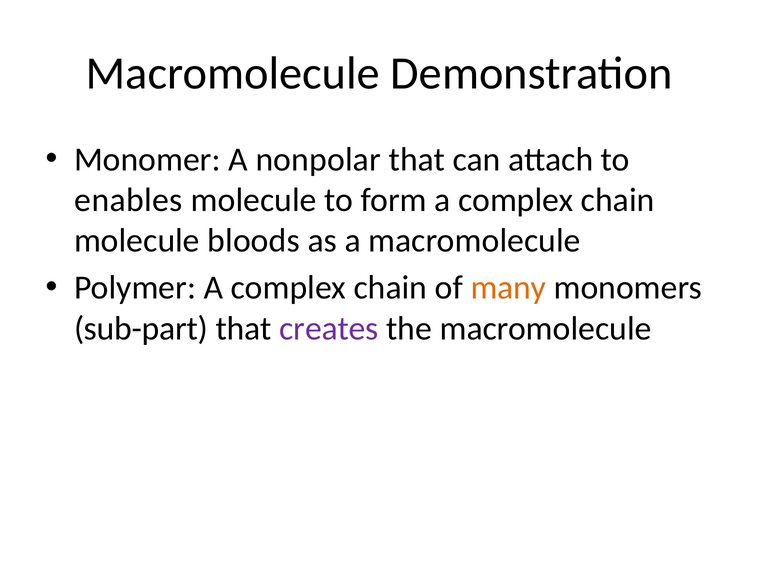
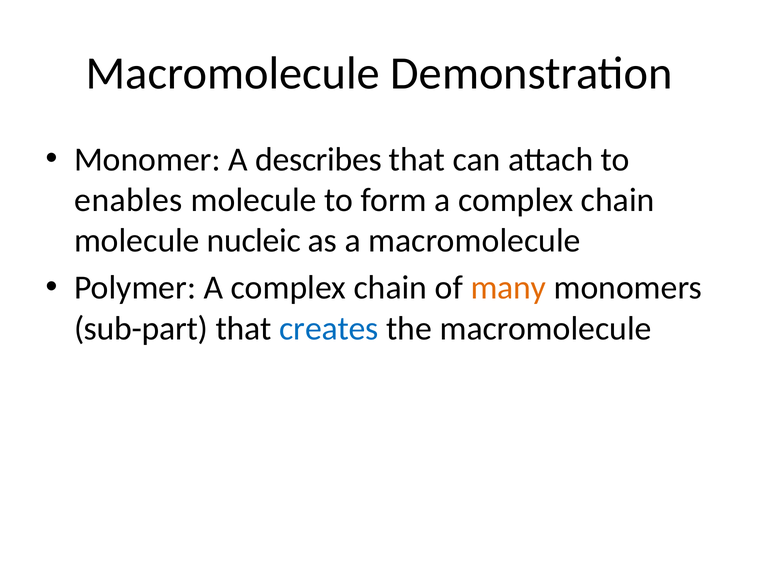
nonpolar: nonpolar -> describes
bloods: bloods -> nucleic
creates colour: purple -> blue
